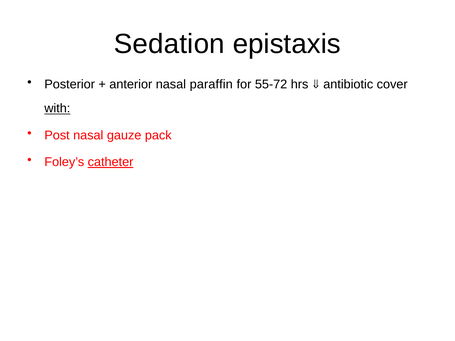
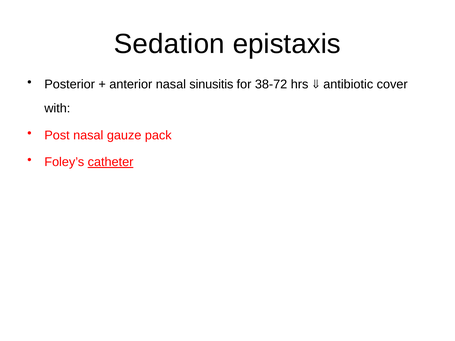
paraffin: paraffin -> sinusitis
55-72: 55-72 -> 38-72
with underline: present -> none
